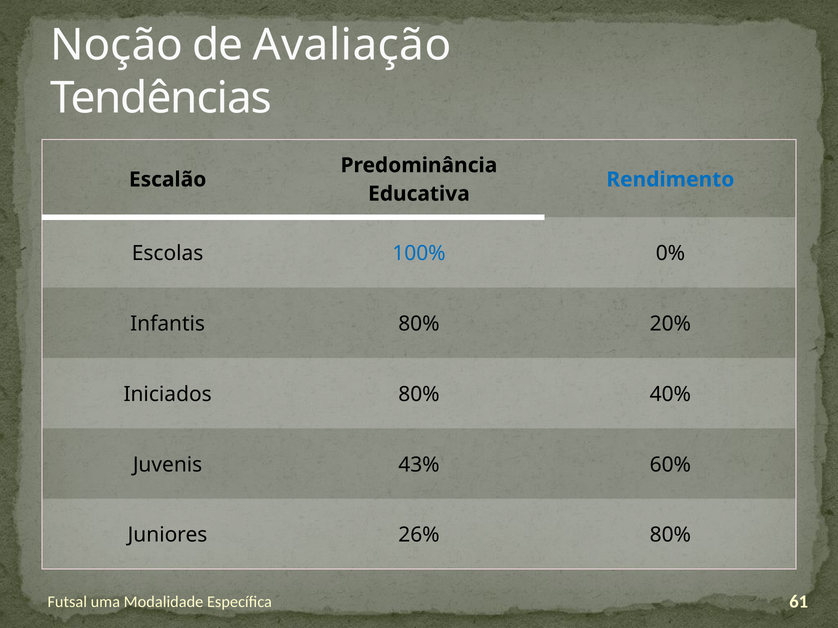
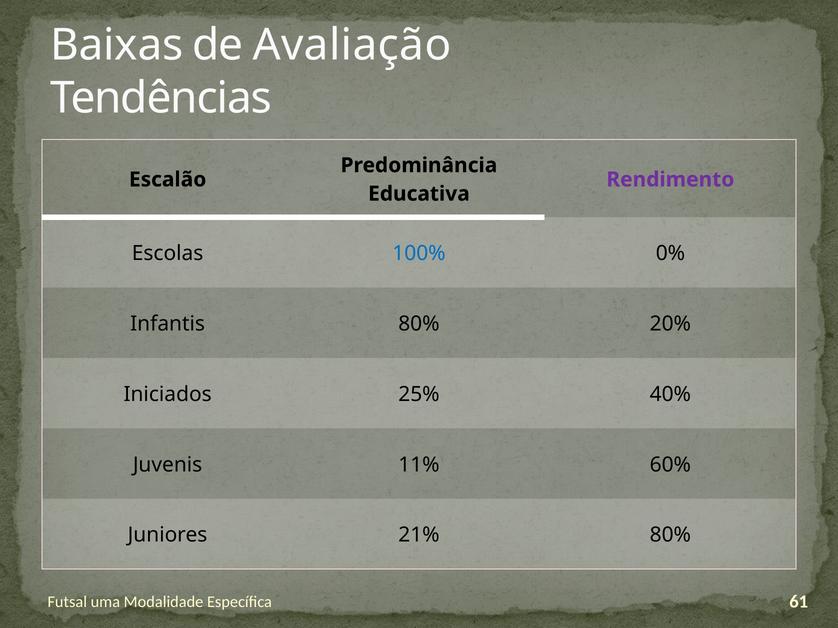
Noção: Noção -> Baixas
Rendimento colour: blue -> purple
Iniciados 80%: 80% -> 25%
43%: 43% -> 11%
26%: 26% -> 21%
